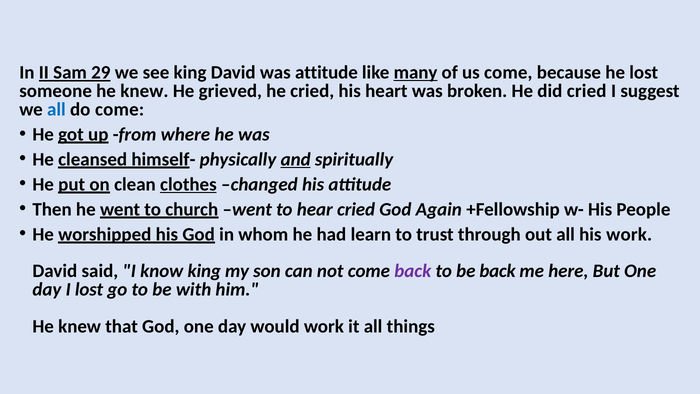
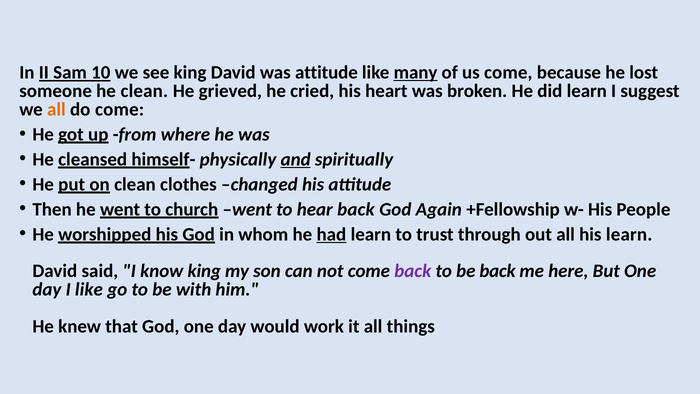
29: 29 -> 10
someone he knew: knew -> clean
did cried: cried -> learn
all at (56, 109) colour: blue -> orange
clothes underline: present -> none
hear cried: cried -> back
had underline: none -> present
his work: work -> learn
I lost: lost -> like
